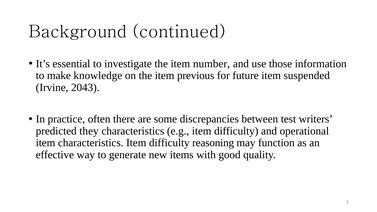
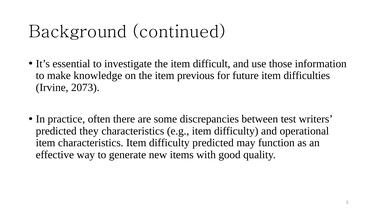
number: number -> difficult
suspended: suspended -> difficulties
2043: 2043 -> 2073
difficulty reasoning: reasoning -> predicted
